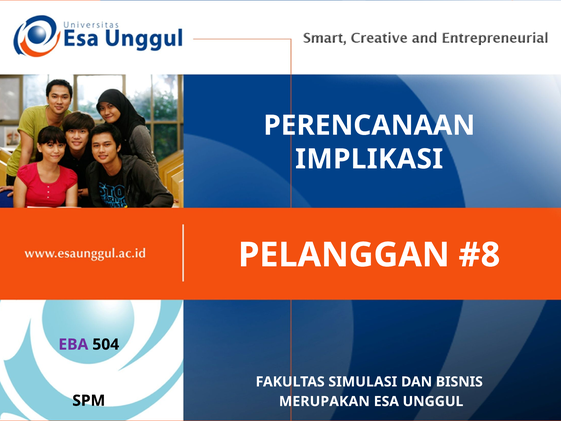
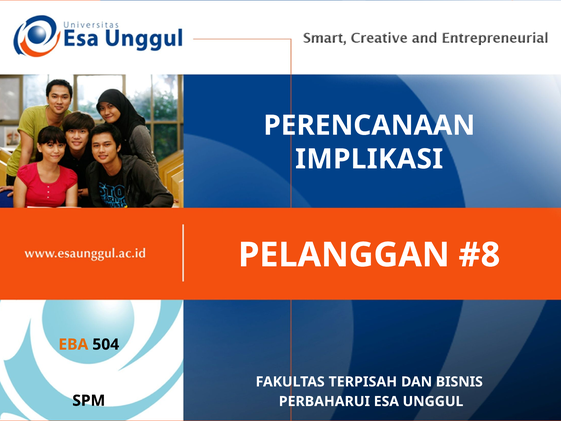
EBA colour: purple -> orange
SIMULASI: SIMULASI -> TERPISAH
MERUPAKAN: MERUPAKAN -> PERBAHARUI
